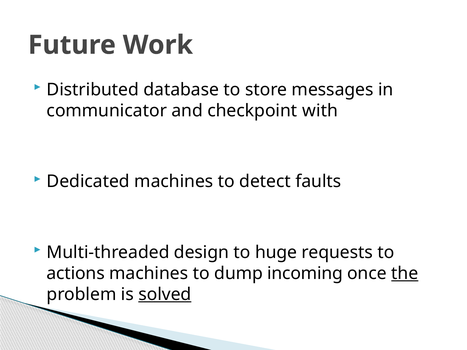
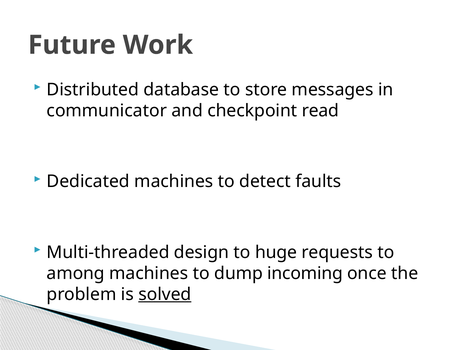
with: with -> read
actions: actions -> among
the underline: present -> none
